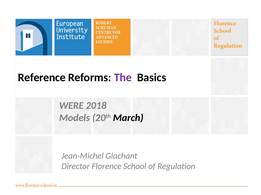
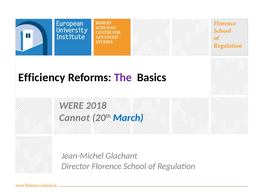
Reference: Reference -> Efficiency
Models: Models -> Cannot
March colour: black -> blue
